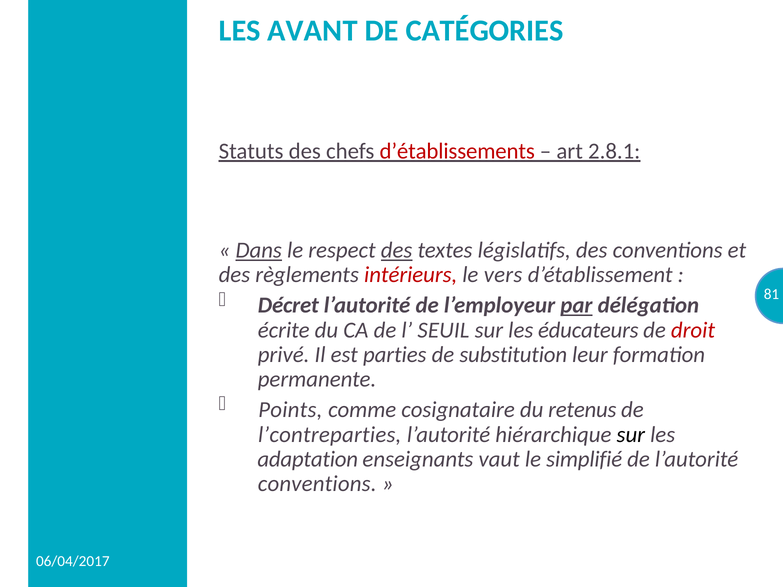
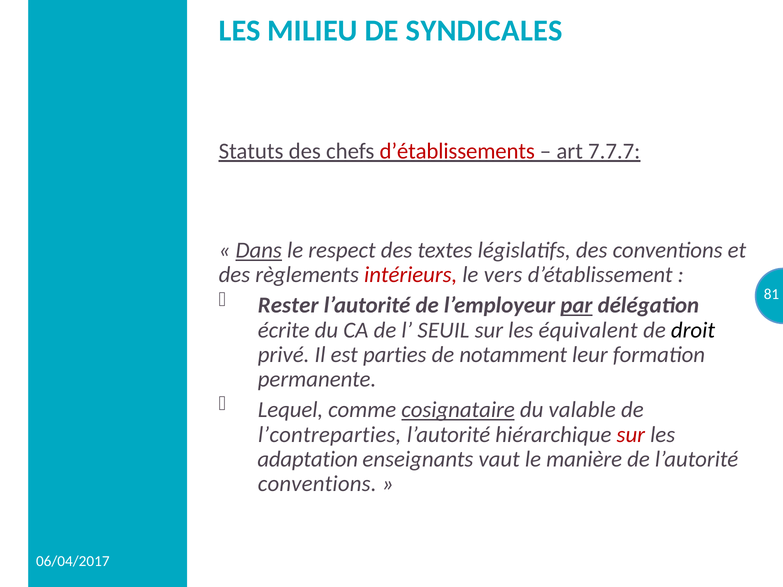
AVANT: AVANT -> MILIEU
CATÉGORIES: CATÉGORIES -> SYNDICALES
2.8.1: 2.8.1 -> 7.7.7
des at (397, 250) underline: present -> none
Décret: Décret -> Rester
éducateurs: éducateurs -> équivalent
droit colour: red -> black
substitution: substitution -> notamment
Points: Points -> Lequel
cosignataire underline: none -> present
retenus: retenus -> valable
sur at (631, 435) colour: black -> red
simplifié: simplifié -> manière
